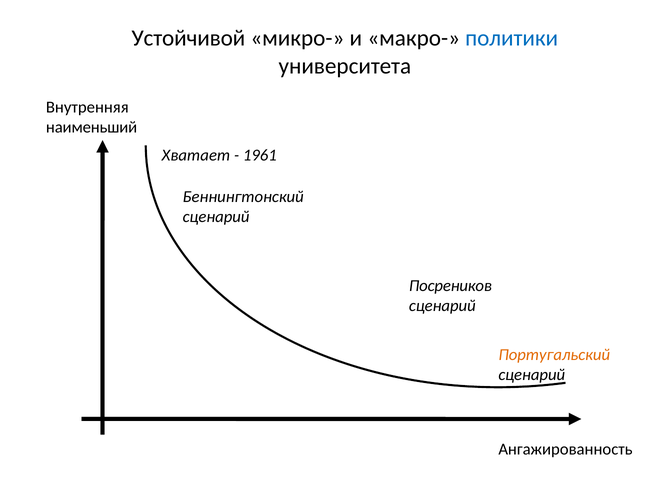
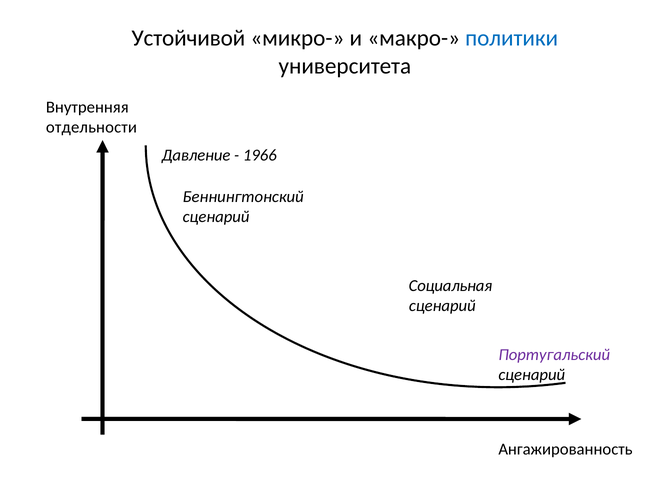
наименьший: наименьший -> отдельности
Хватает: Хватает -> Давление
1961: 1961 -> 1966
Посреников: Посреников -> Социальная
Португальский colour: orange -> purple
